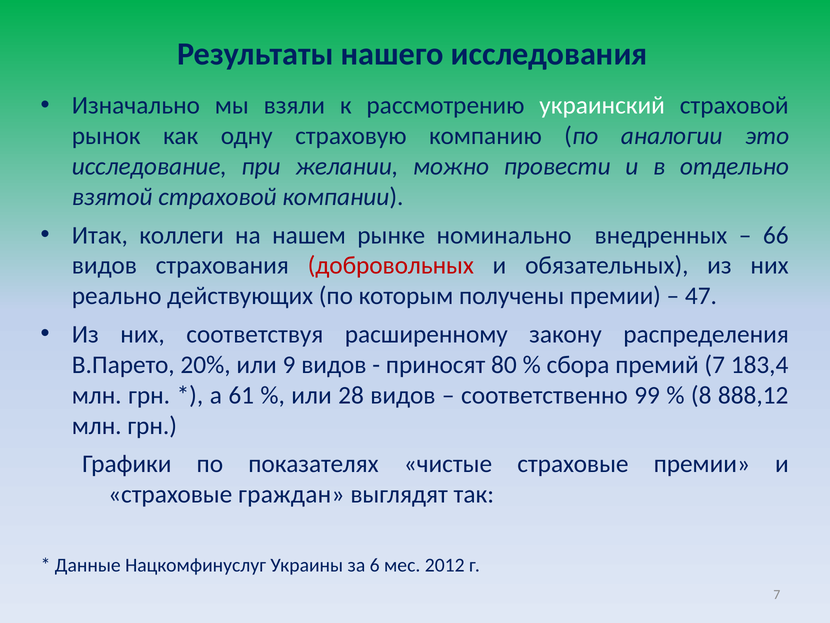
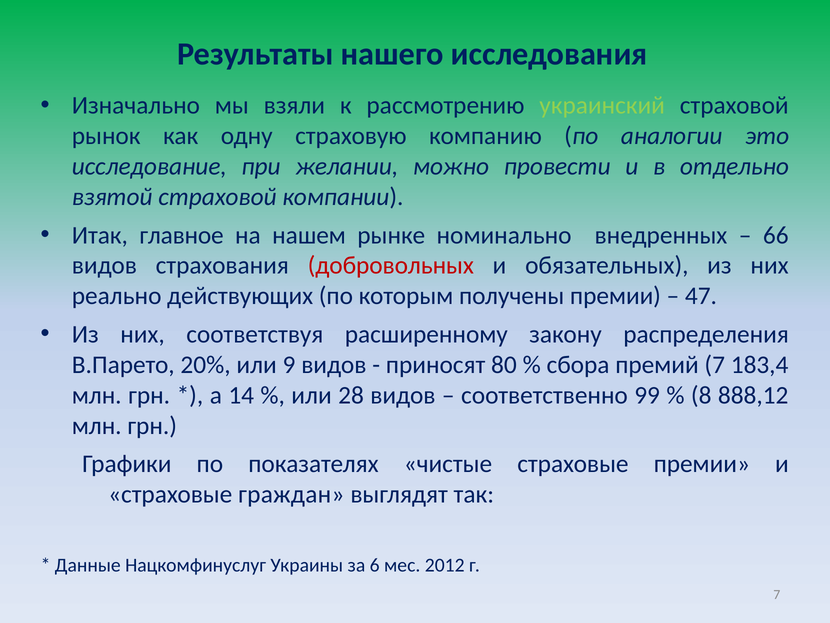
украинский colour: white -> light green
коллеги: коллеги -> главное
61: 61 -> 14
